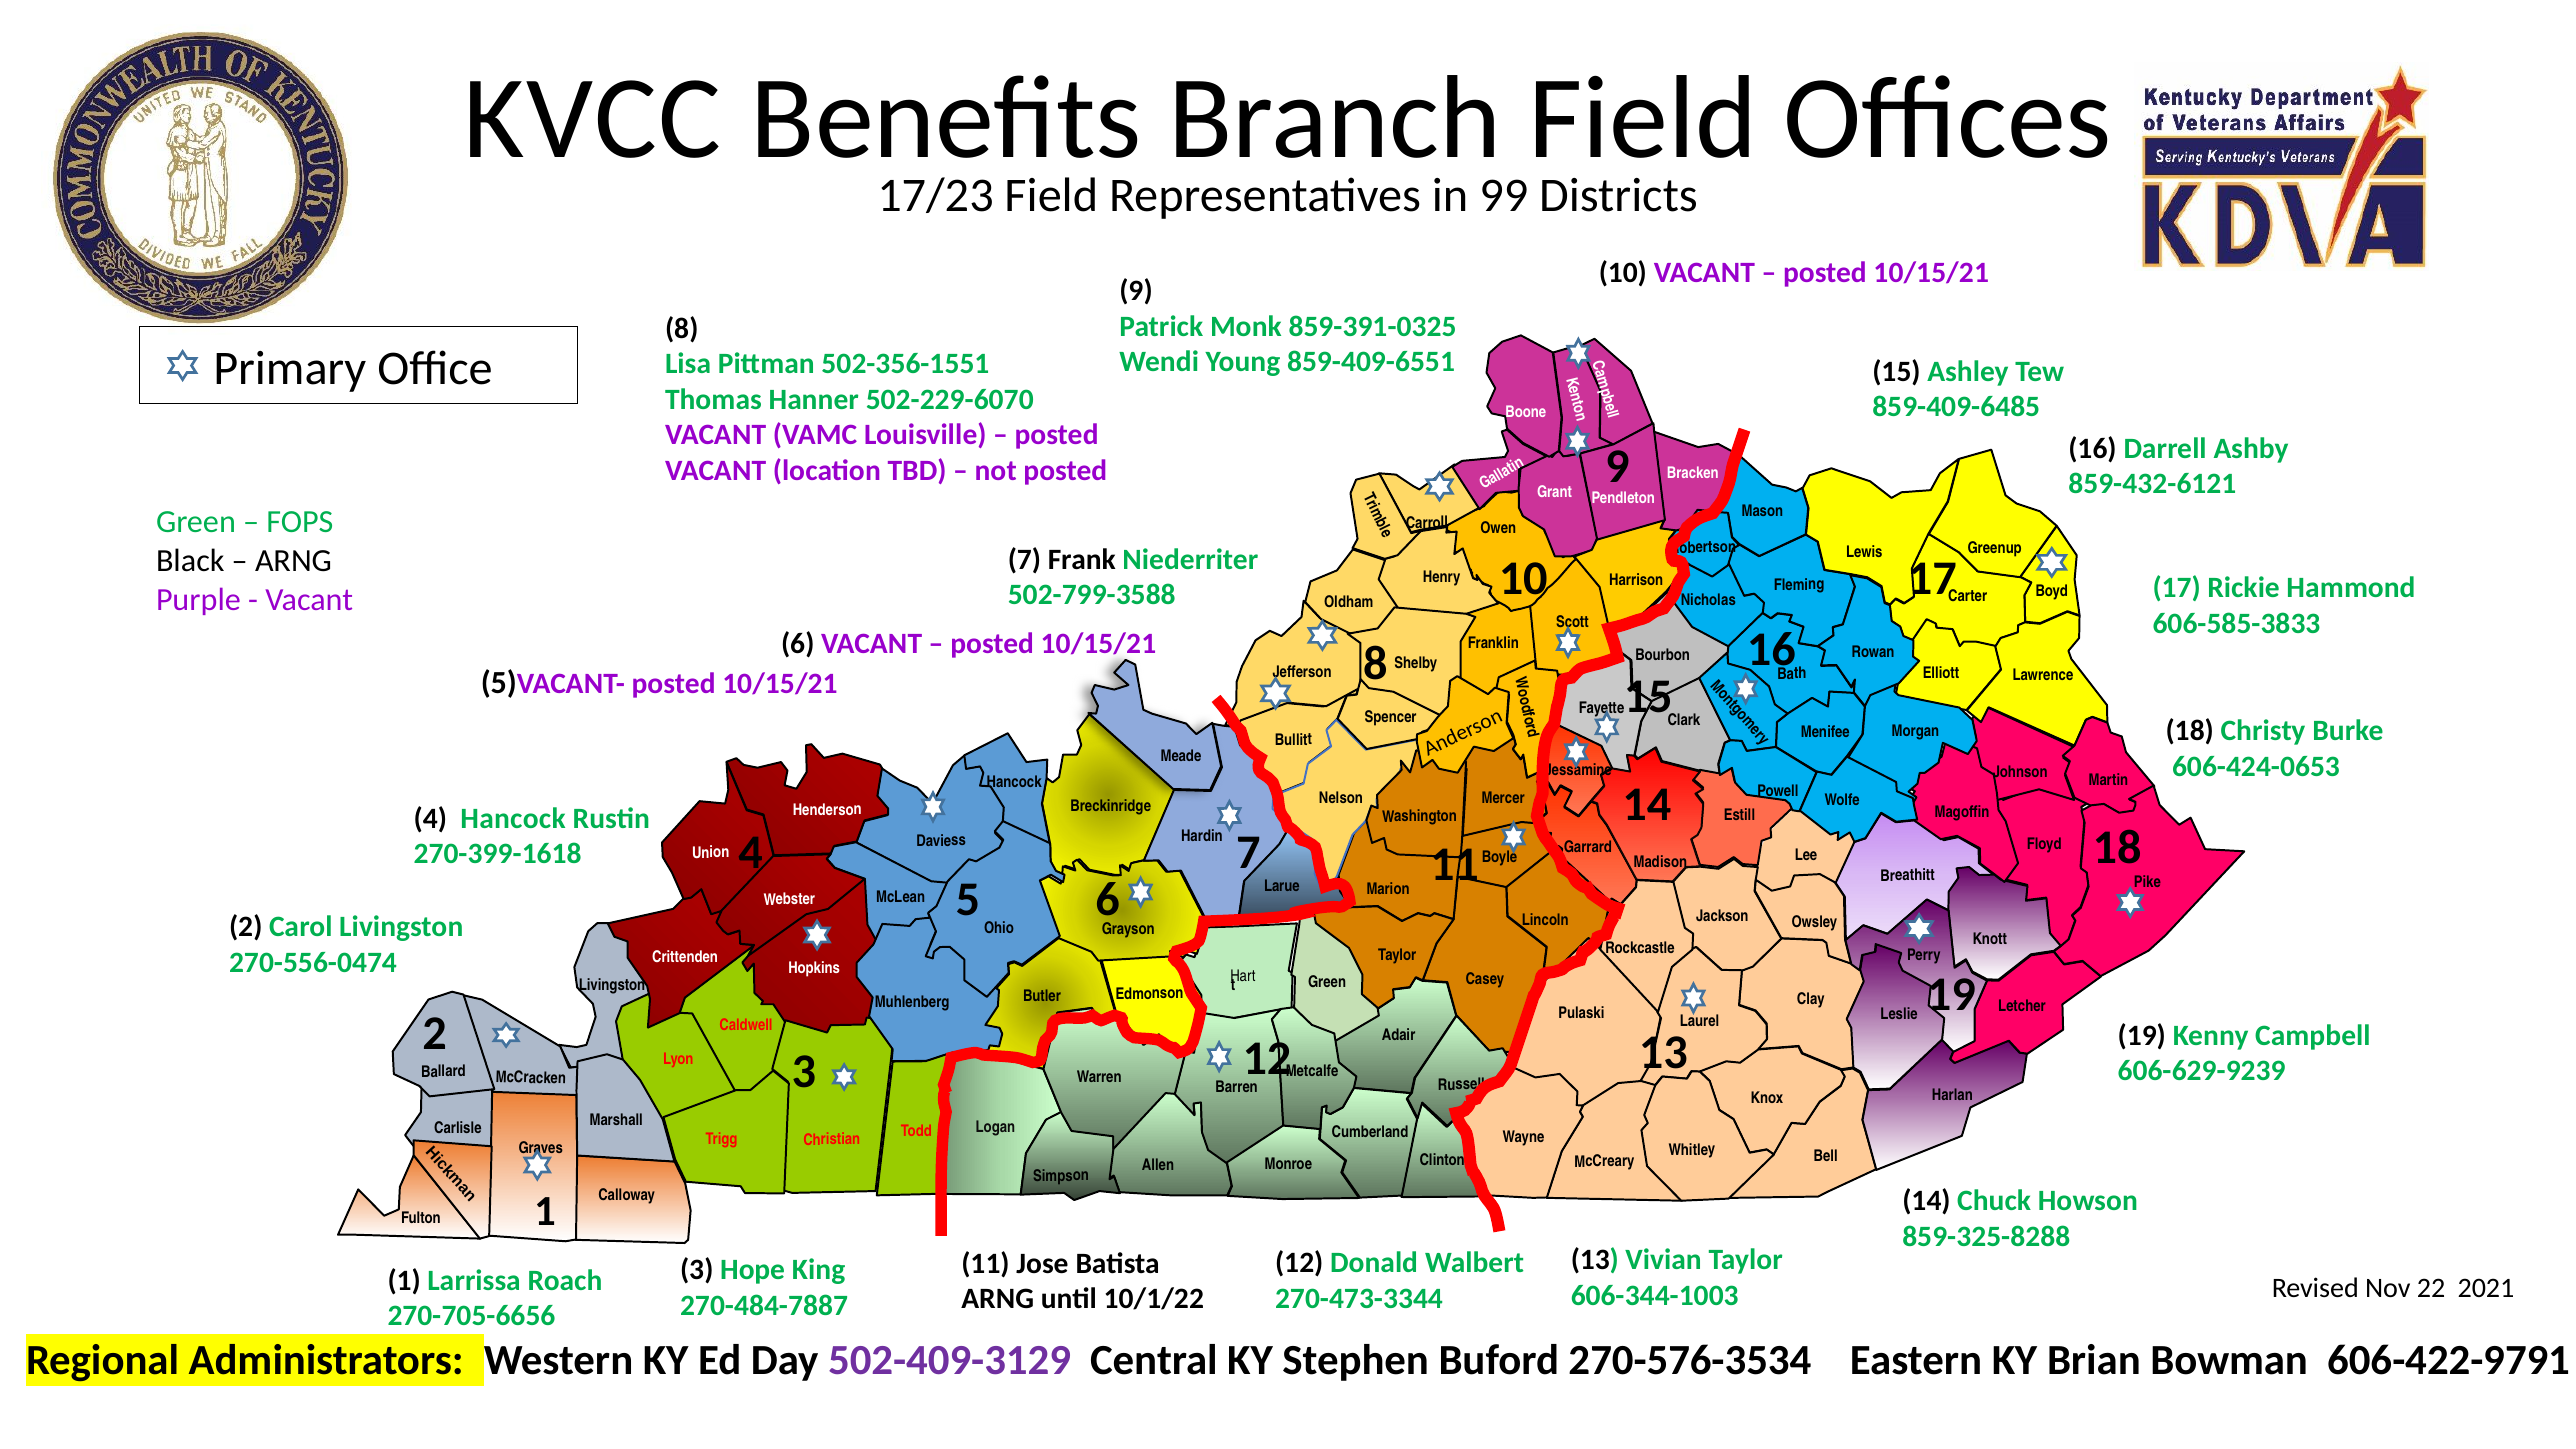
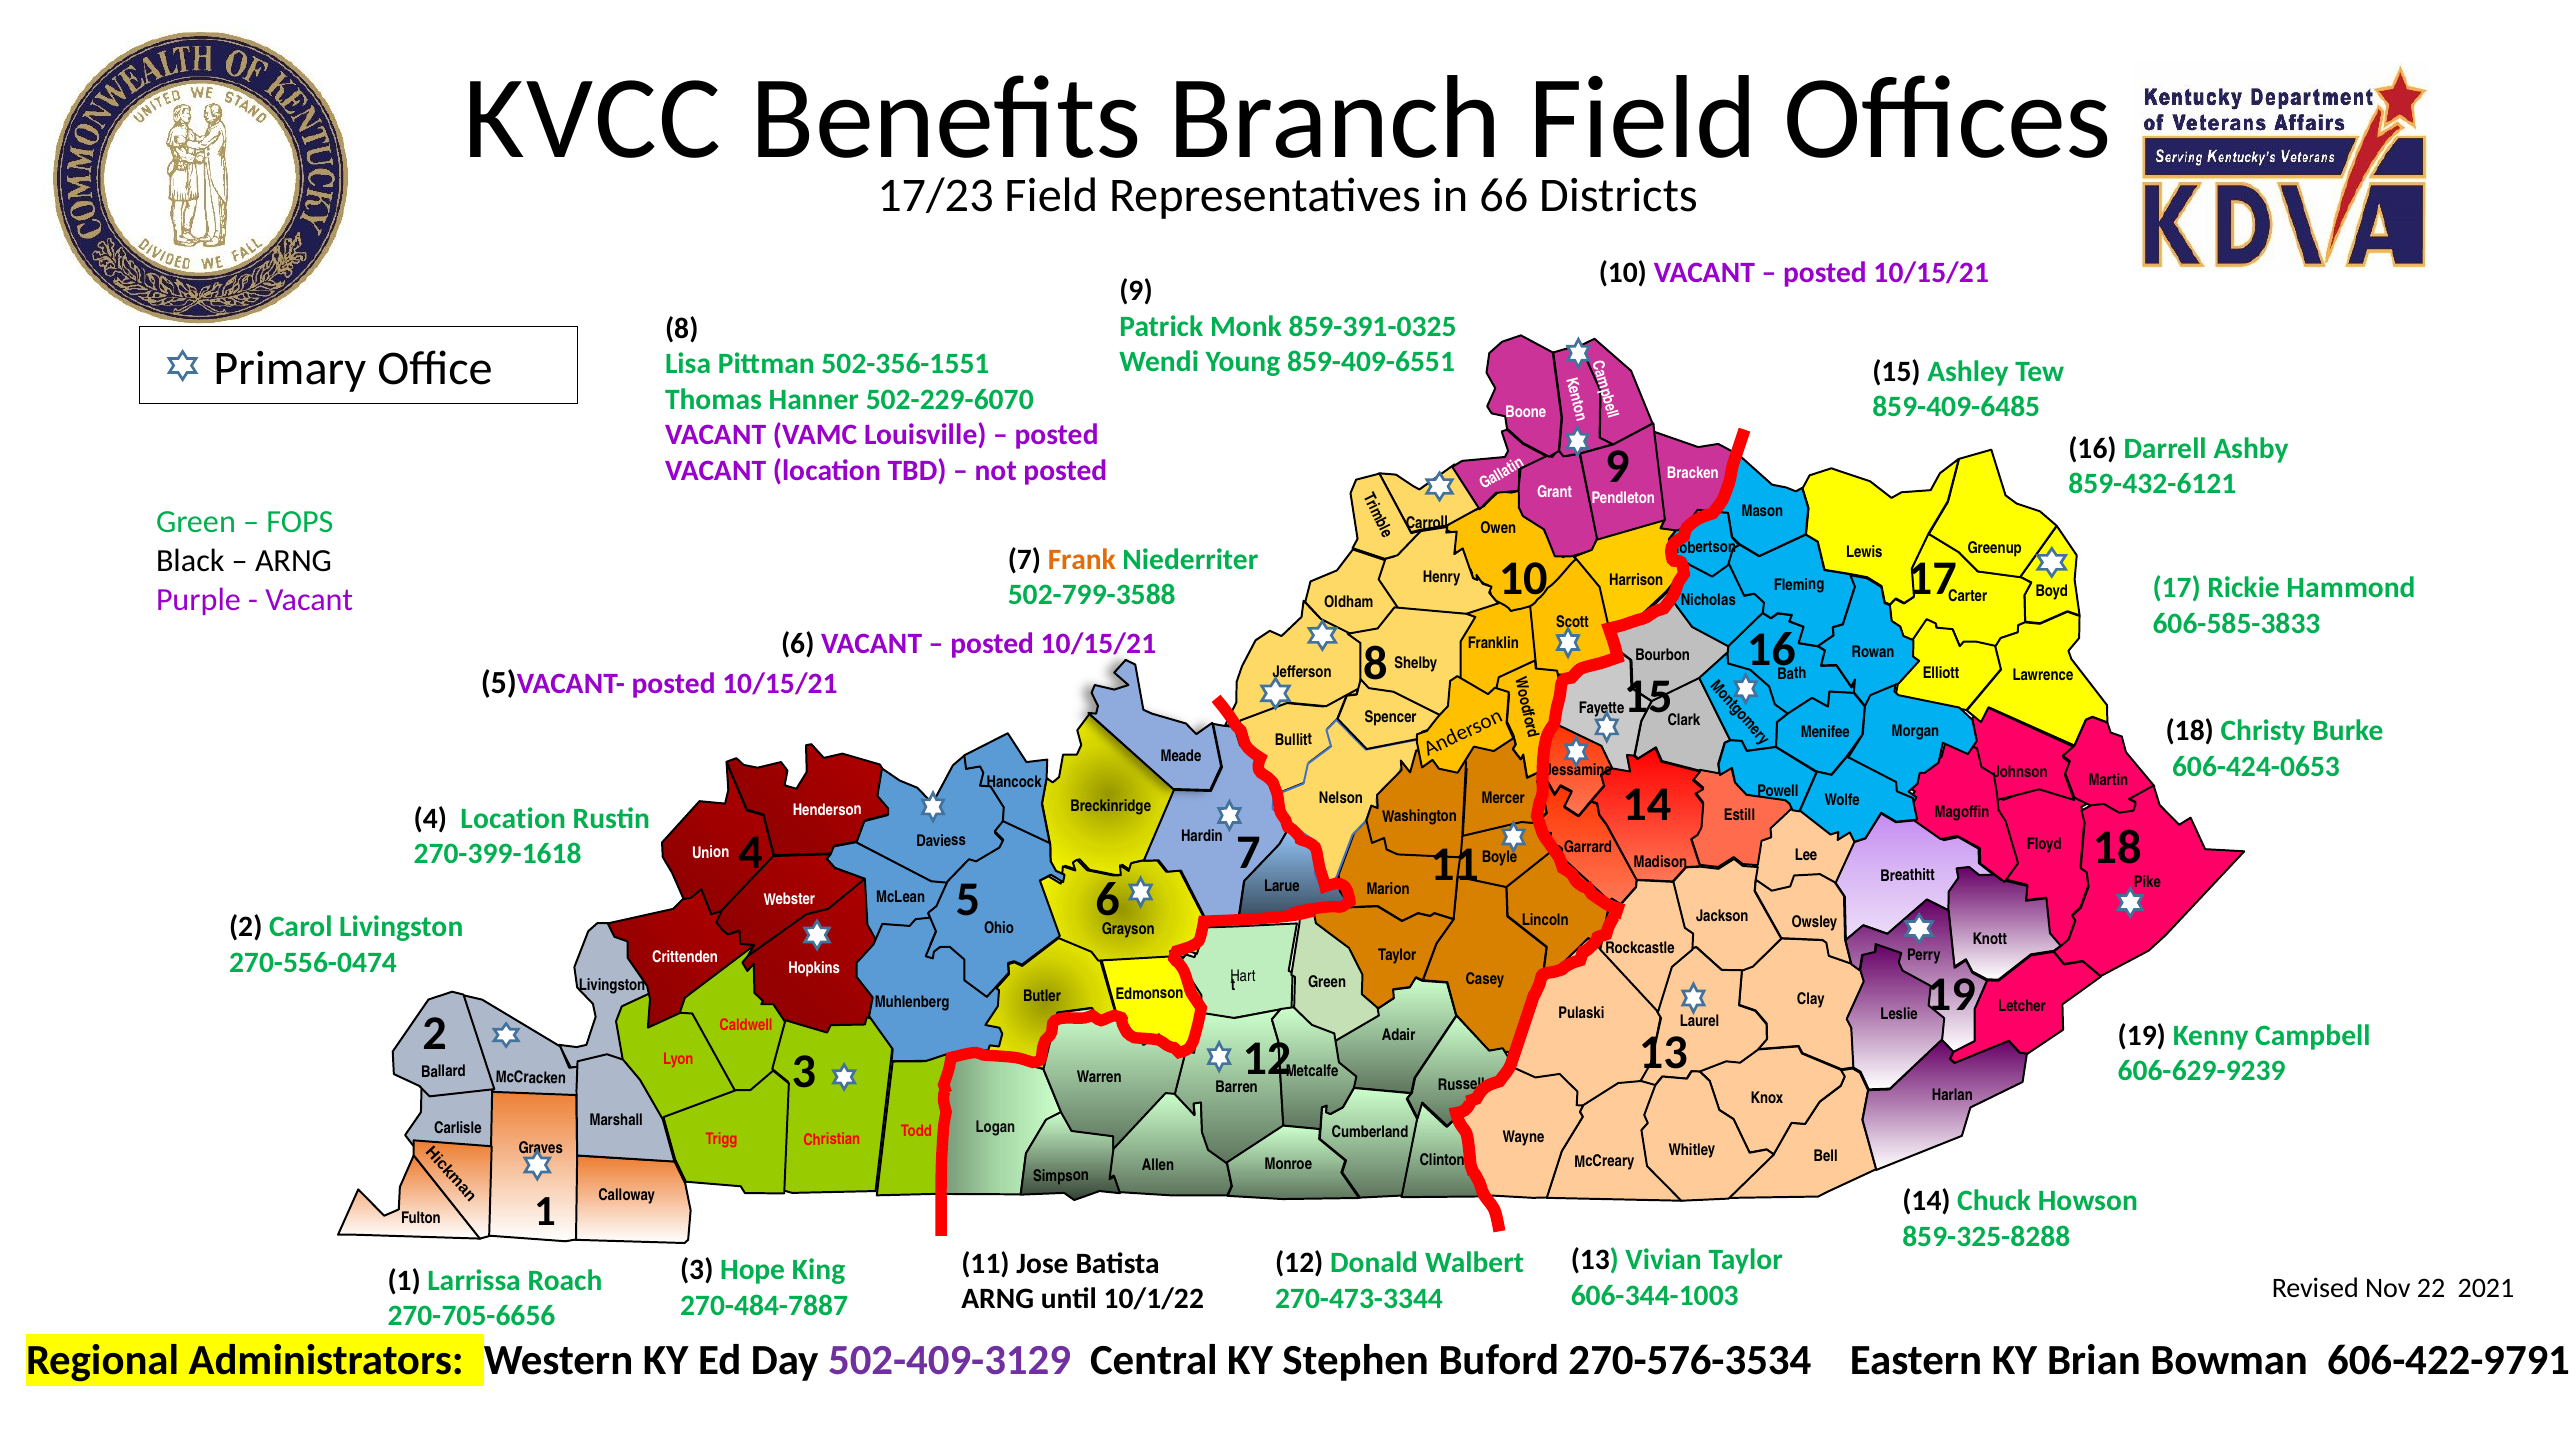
99: 99 -> 66
Frank colour: black -> orange
4 Hancock: Hancock -> Location
